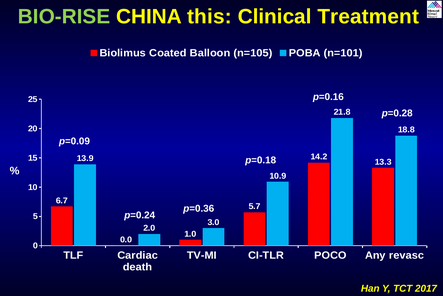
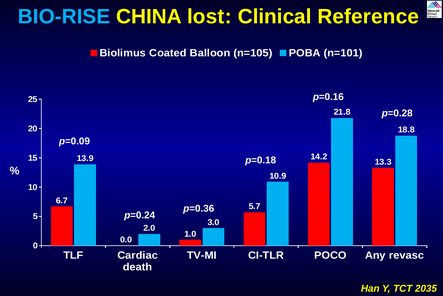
BIO-RISE colour: light green -> light blue
this: this -> lost
Treatment: Treatment -> Reference
2017: 2017 -> 2035
